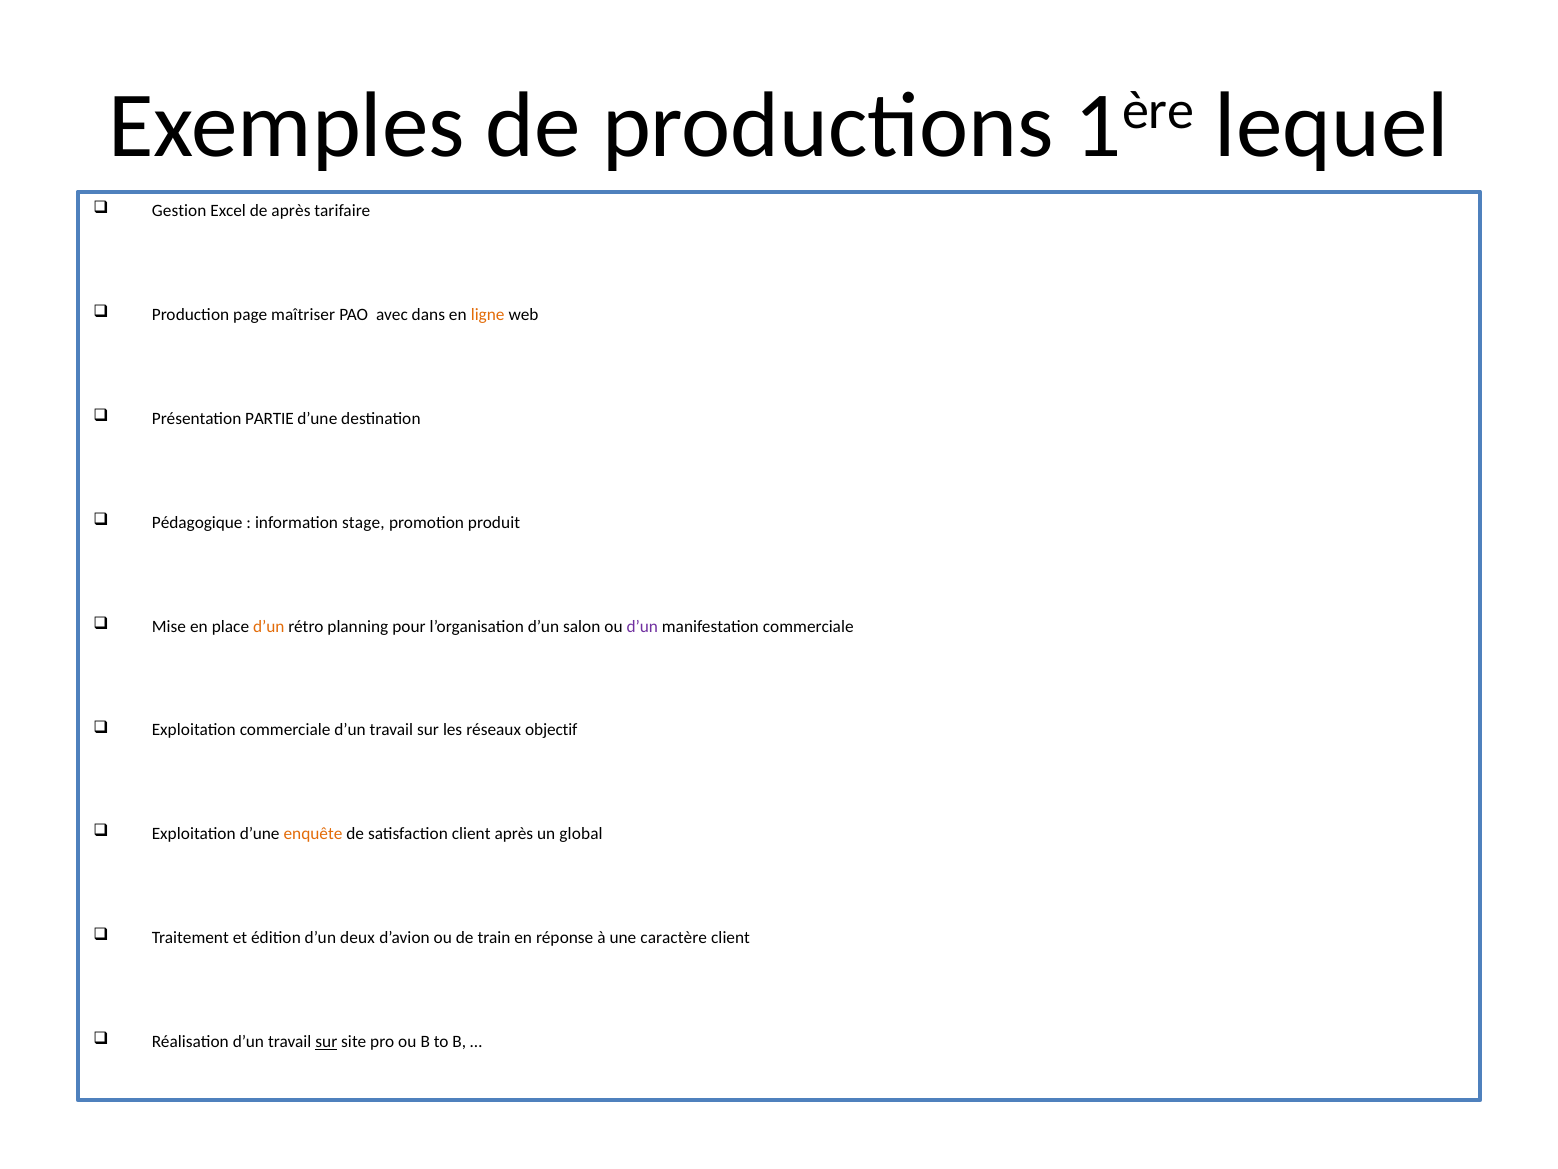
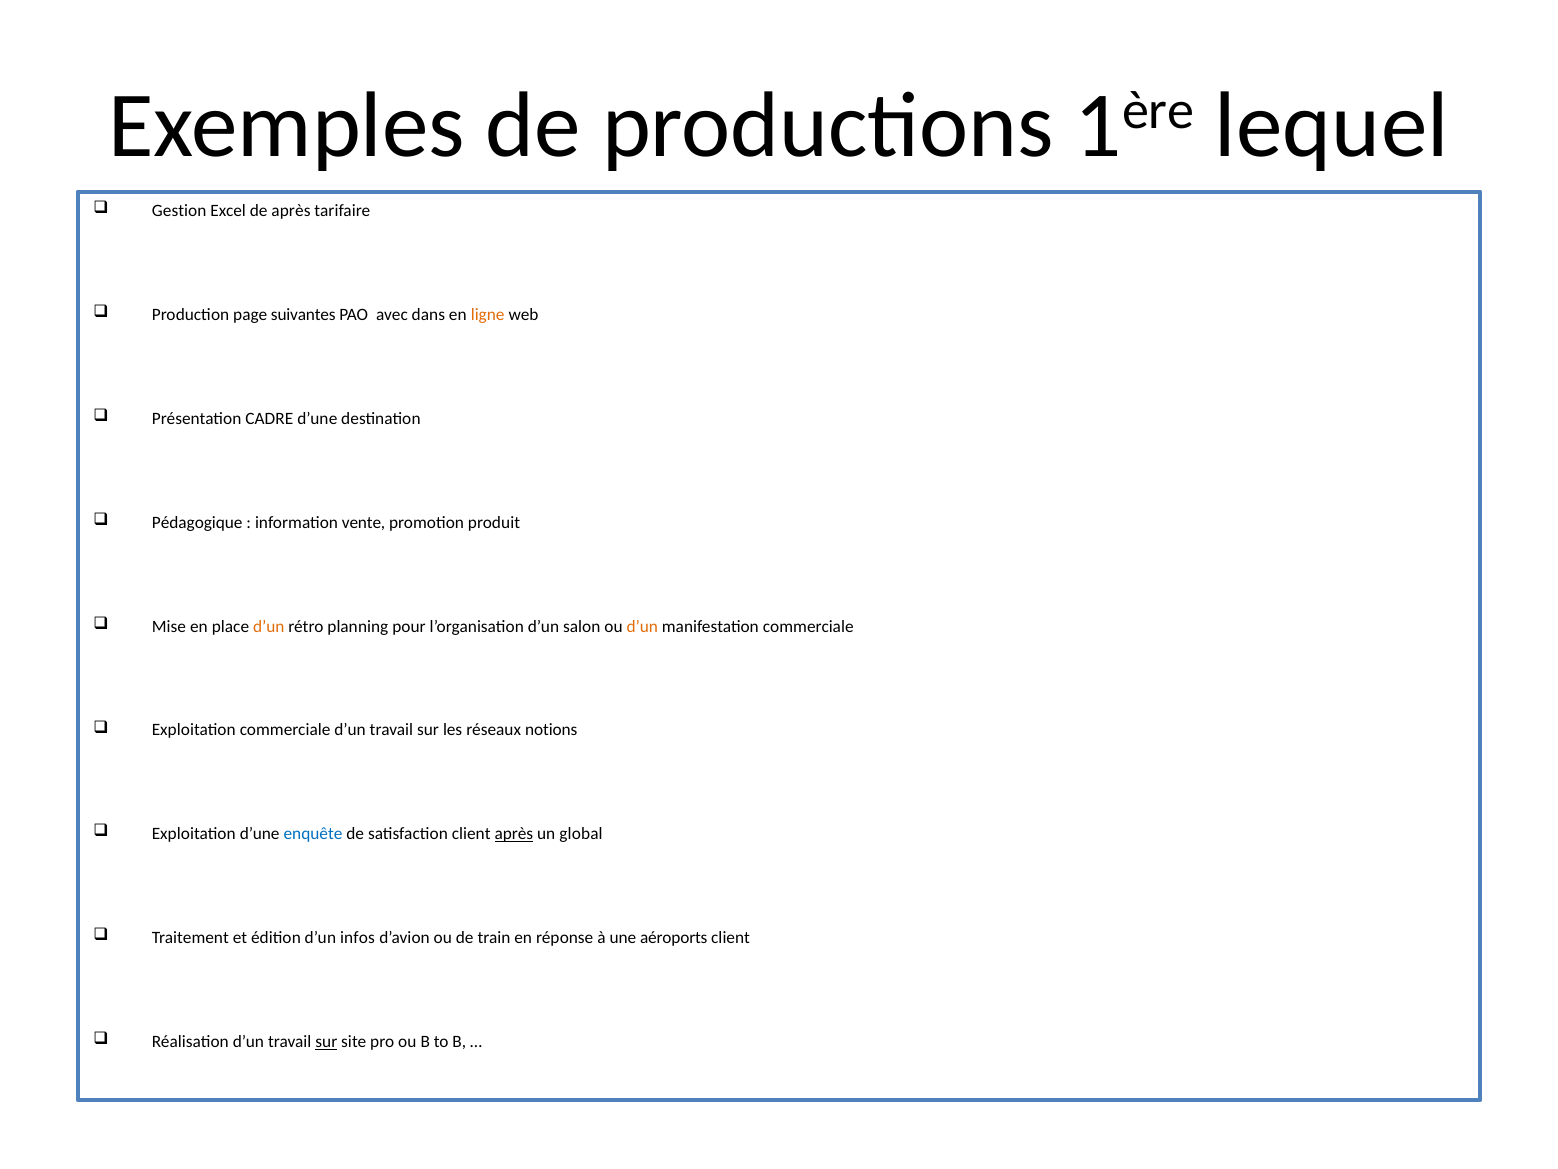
maîtriser: maîtriser -> suivantes
PARTIE: PARTIE -> CADRE
stage: stage -> vente
d’un at (642, 626) colour: purple -> orange
objectif: objectif -> notions
enquête colour: orange -> blue
après at (514, 834) underline: none -> present
deux: deux -> infos
caractère: caractère -> aéroports
